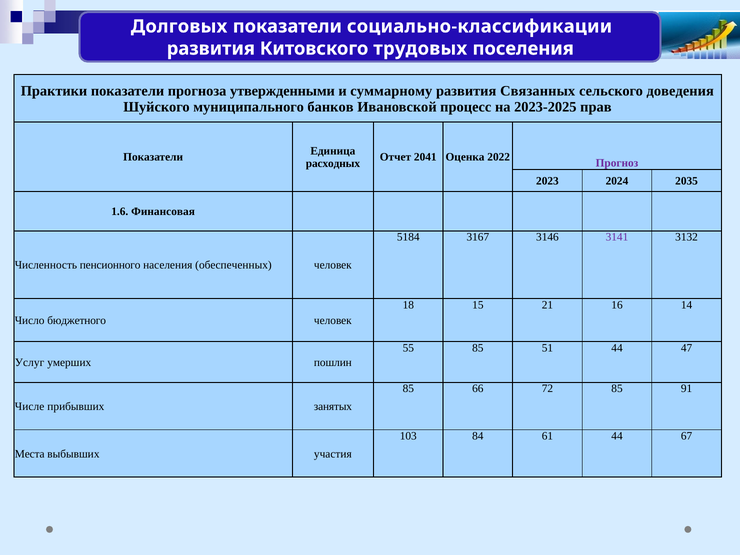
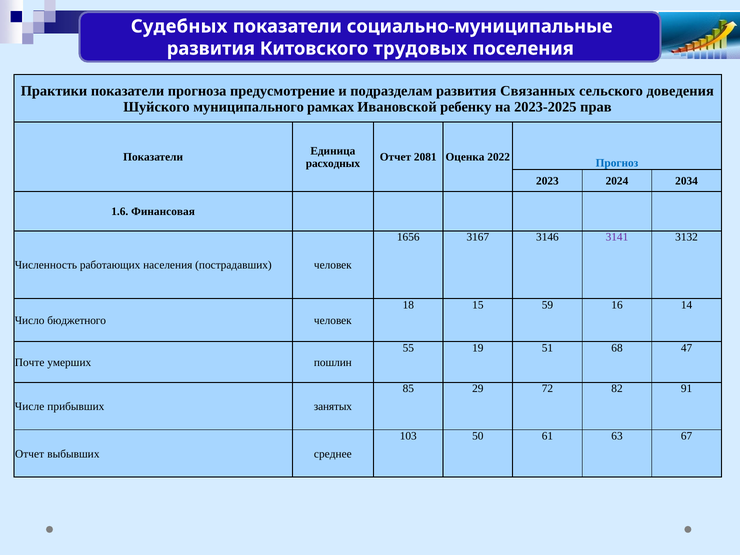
Долговых: Долговых -> Судебных
социально-классификации: социально-классификации -> социально-муниципальные
утвержденными: утвержденными -> предусмотрение
суммарному: суммарному -> подразделам
банков: банков -> рамках
процесс: процесс -> ребенку
2041: 2041 -> 2081
Прогноз colour: purple -> blue
2035: 2035 -> 2034
5184: 5184 -> 1656
пенсионного: пенсионного -> работающих
обеспеченных: обеспеченных -> пострадавших
21: 21 -> 59
55 85: 85 -> 19
51 44: 44 -> 68
Услуг: Услуг -> Почте
66: 66 -> 29
72 85: 85 -> 82
84: 84 -> 50
61 44: 44 -> 63
Места at (30, 454): Места -> Отчет
участия: участия -> среднее
